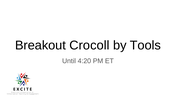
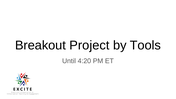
Crocoll: Crocoll -> Project
